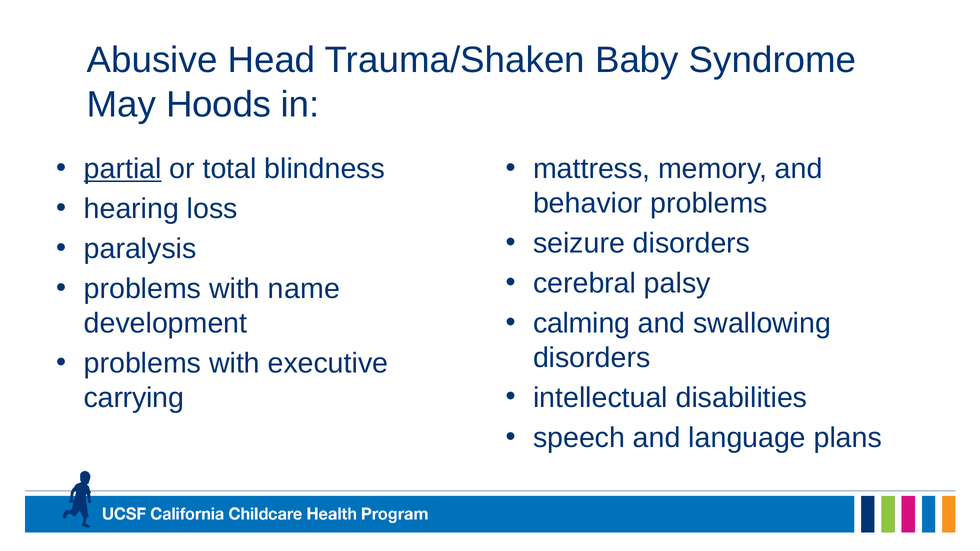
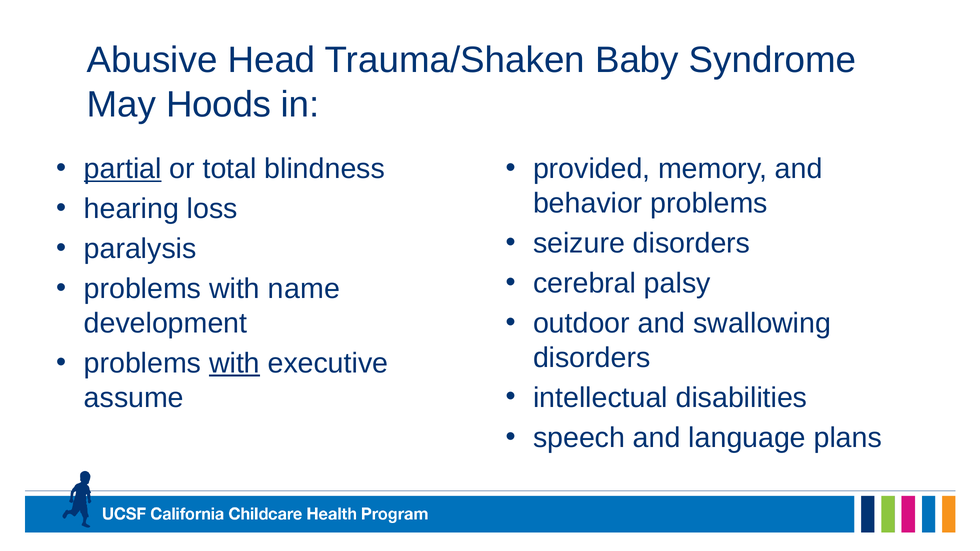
mattress: mattress -> provided
calming: calming -> outdoor
with at (234, 363) underline: none -> present
carrying: carrying -> assume
